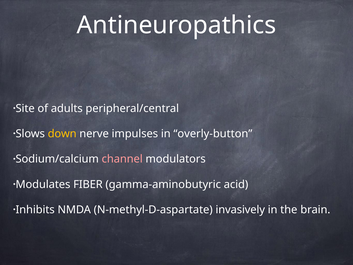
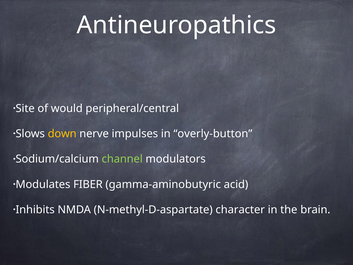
adults: adults -> would
channel colour: pink -> light green
invasively: invasively -> character
